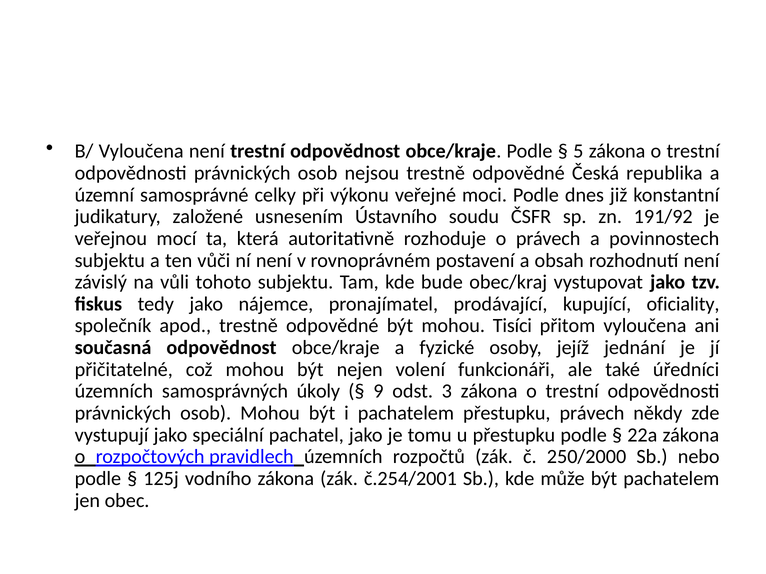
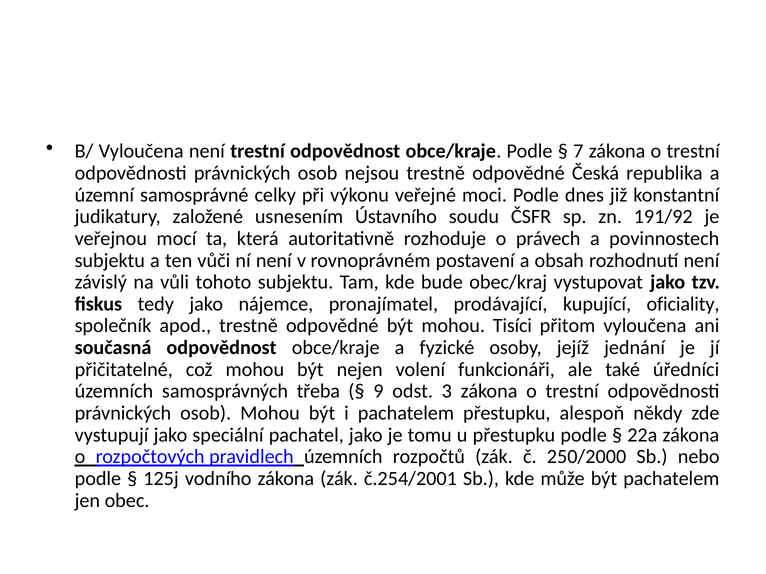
5: 5 -> 7
úkoly: úkoly -> třeba
přestupku právech: právech -> alespoň
